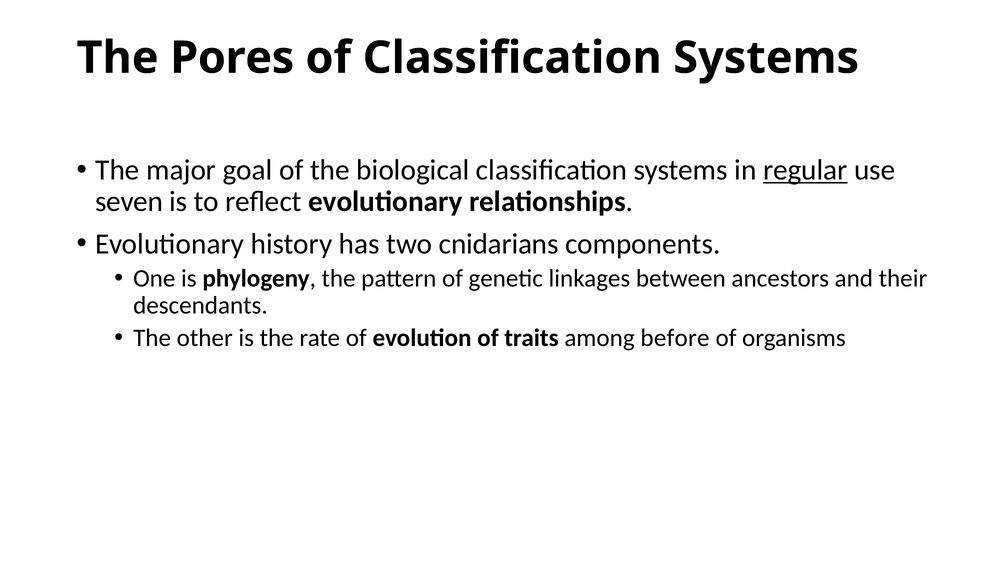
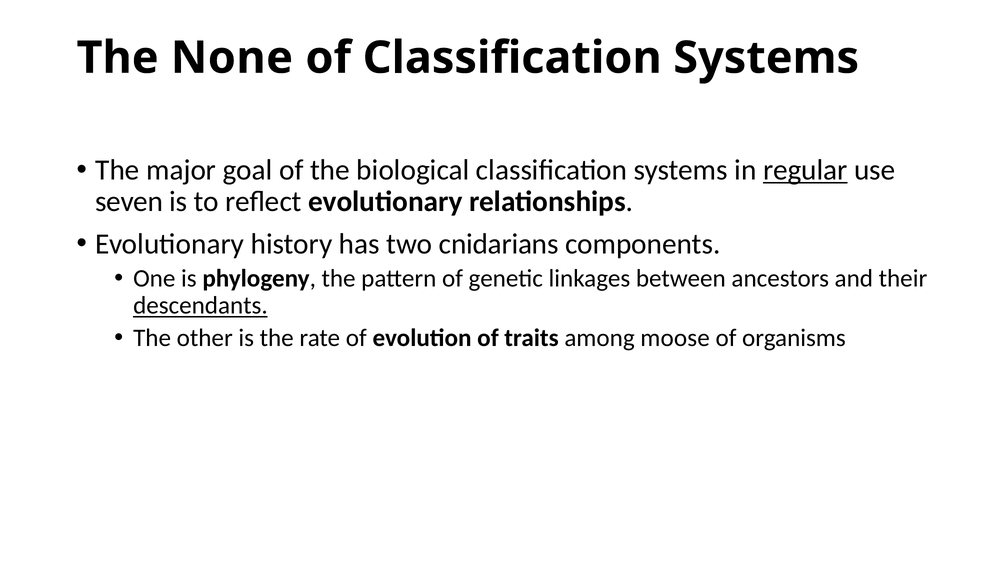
Pores: Pores -> None
descendants underline: none -> present
before: before -> moose
